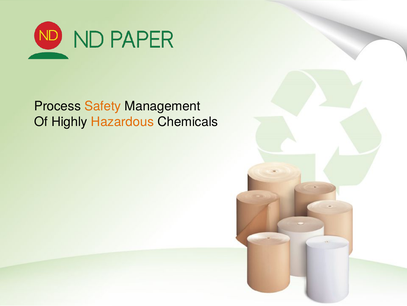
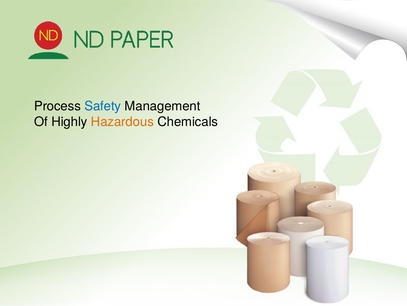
Safety colour: orange -> blue
